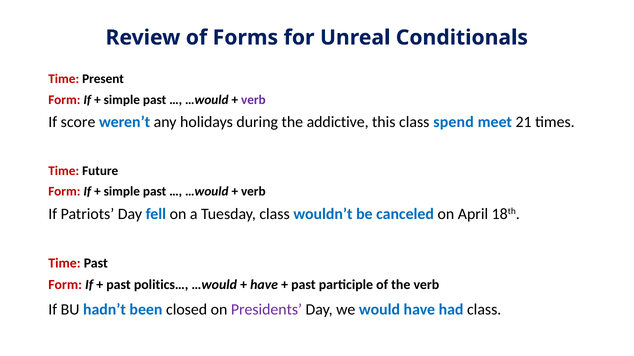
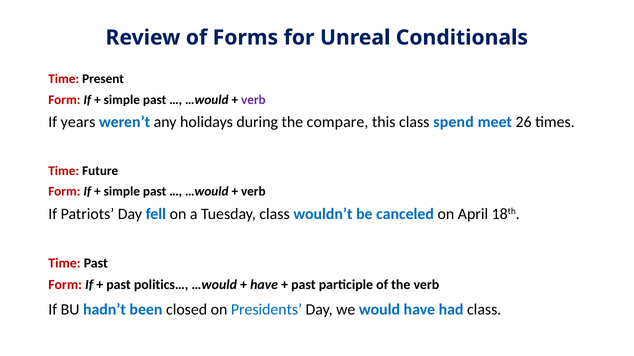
score: score -> years
addictive: addictive -> compare
21: 21 -> 26
Presidents colour: purple -> blue
